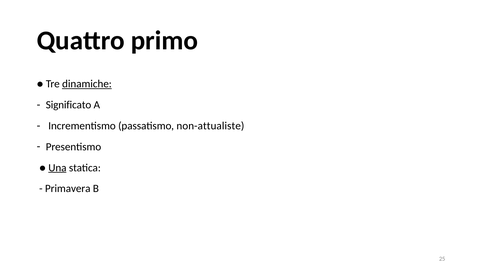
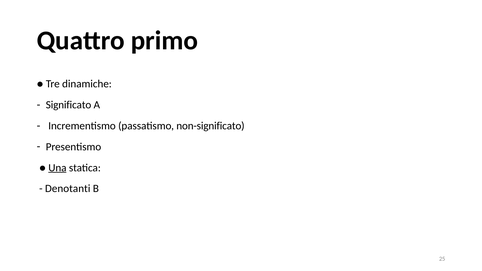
dinamiche underline: present -> none
non-attualiste: non-attualiste -> non-significato
Primavera: Primavera -> Denotanti
